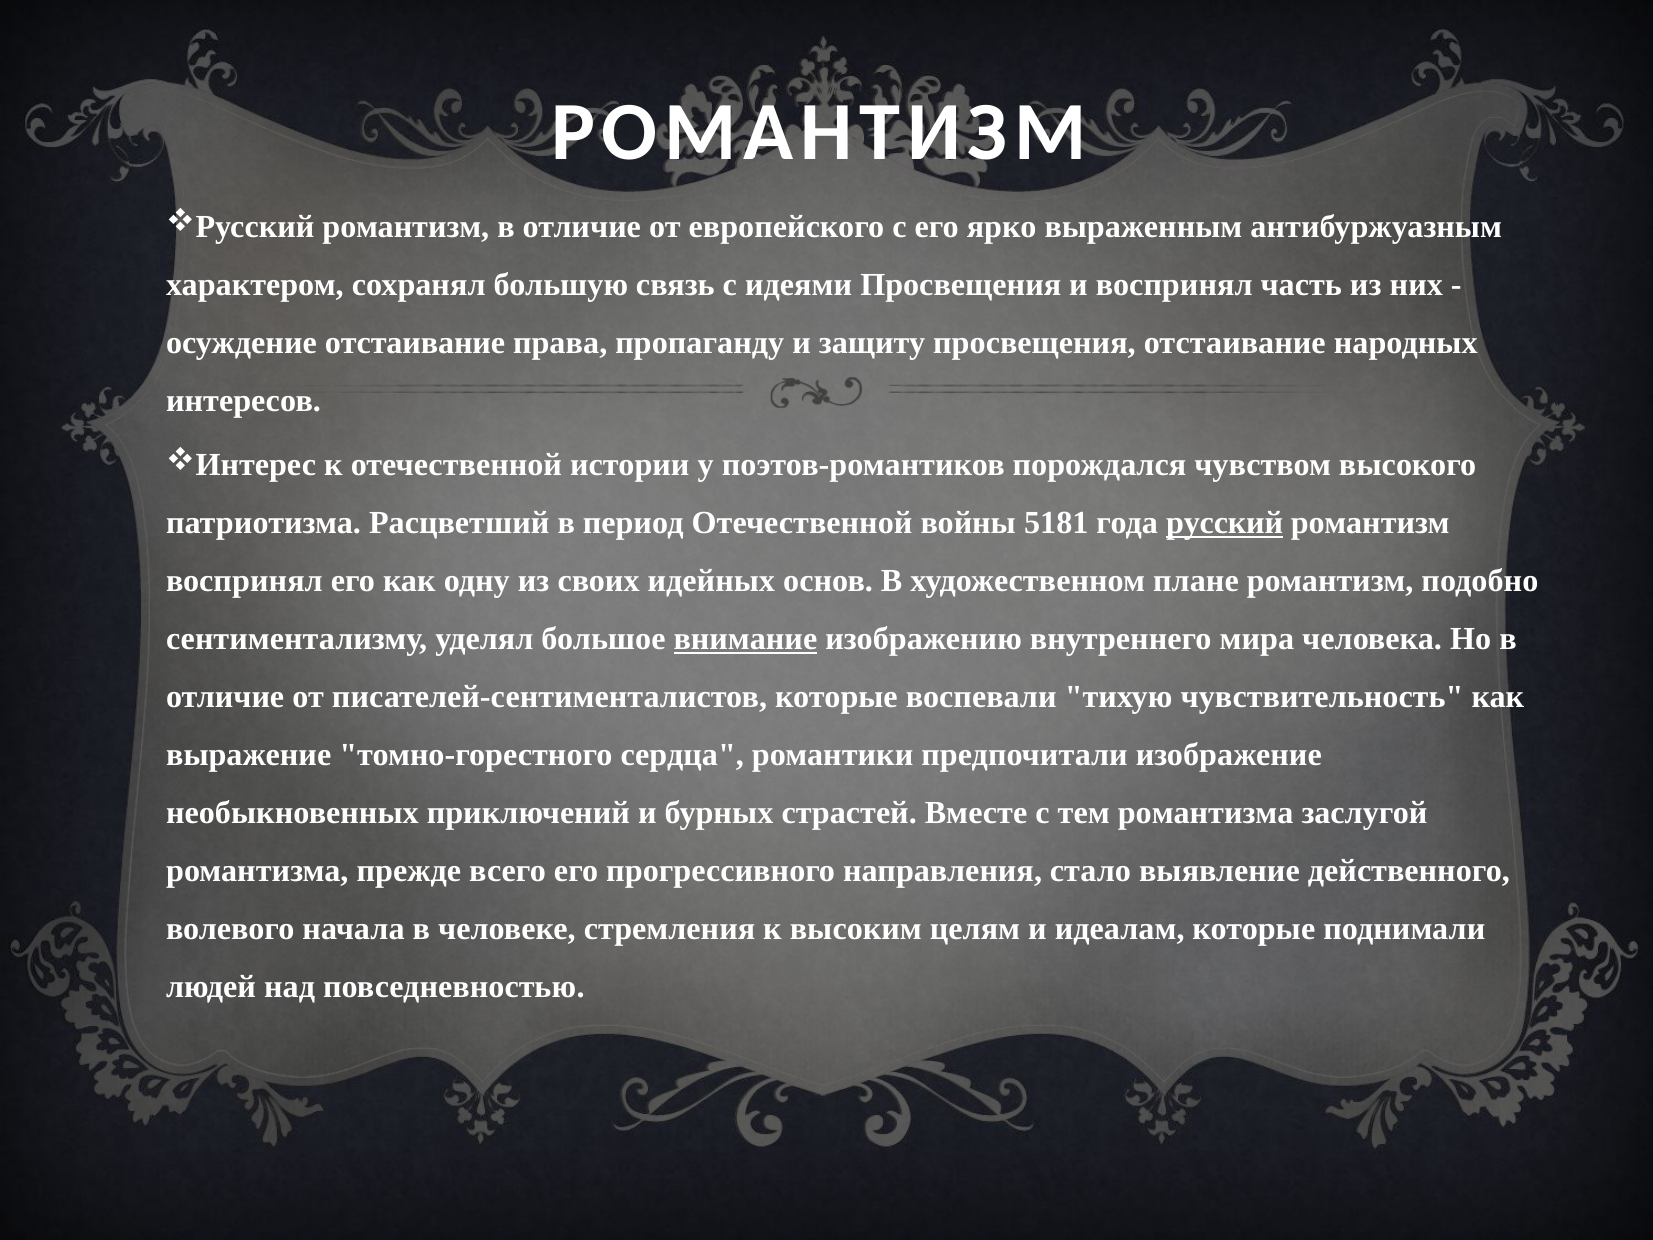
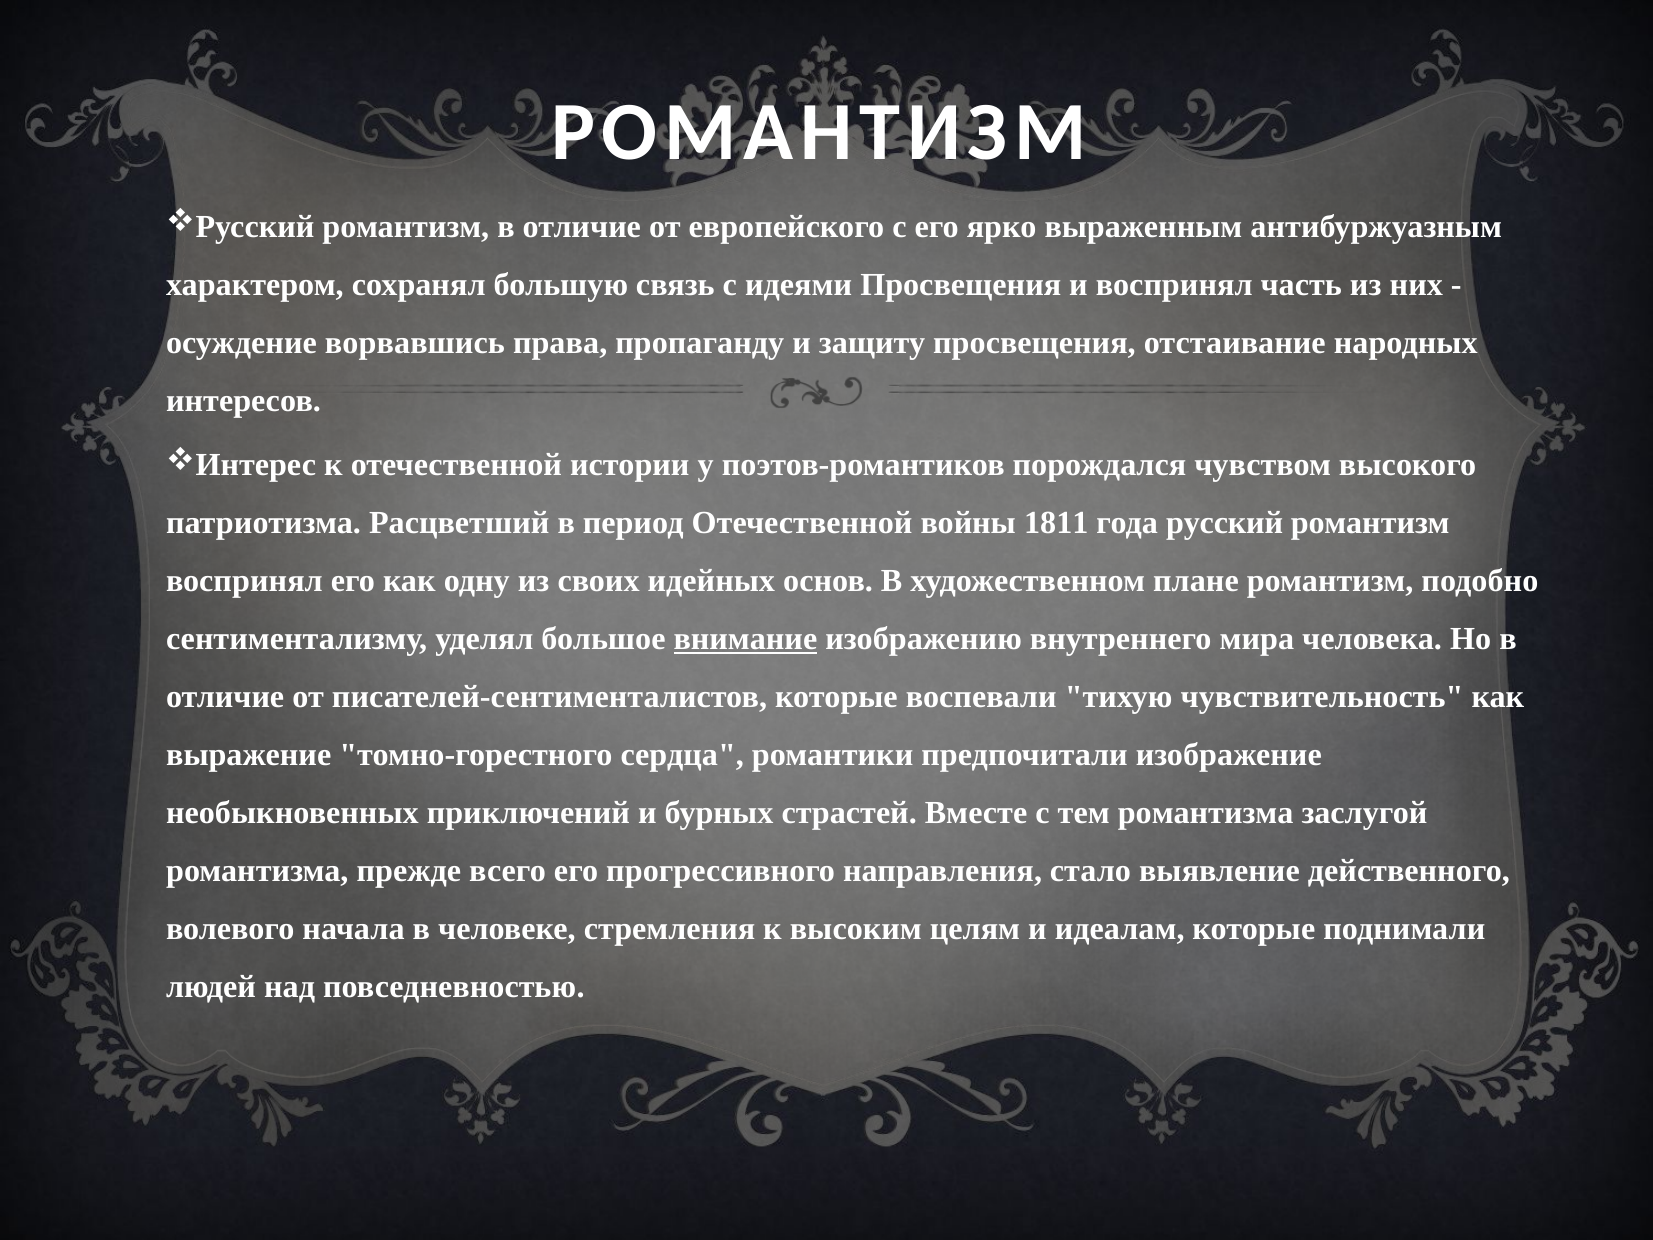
осуждение отстаивание: отстаивание -> ворвавшись
5181: 5181 -> 1811
русский underline: present -> none
